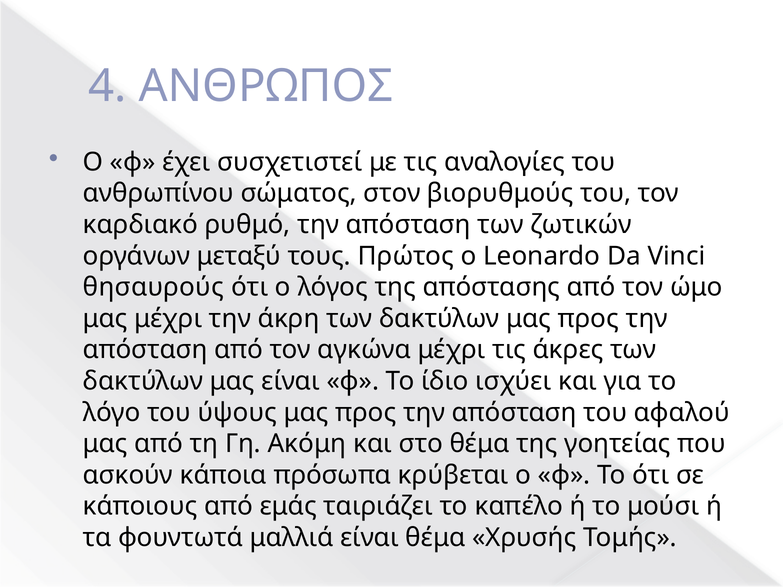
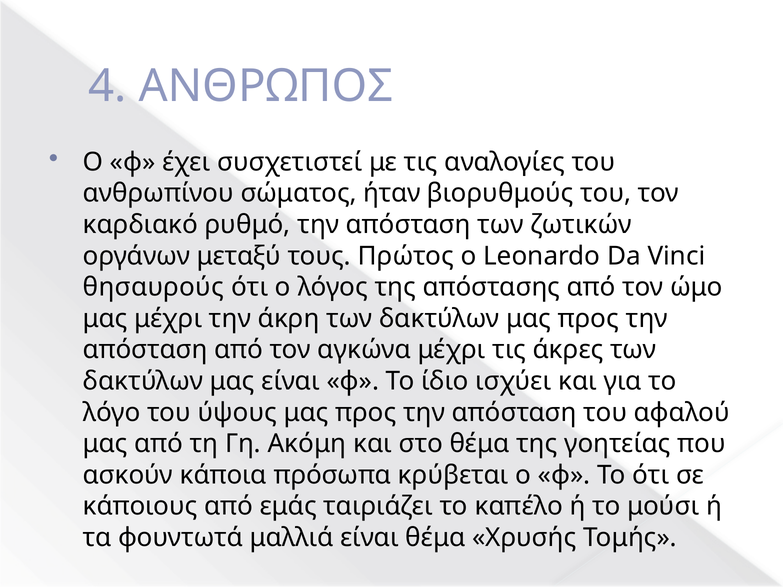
στον: στον -> ήταν
